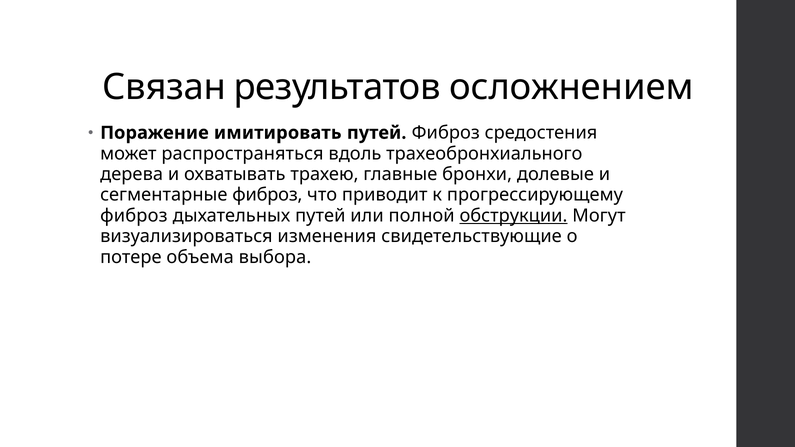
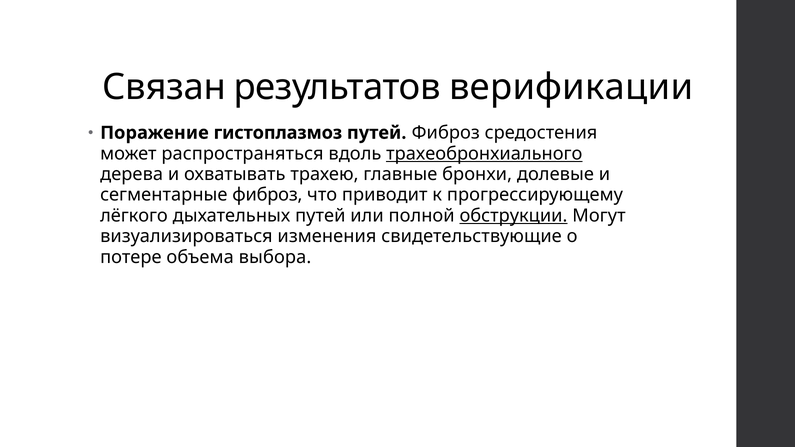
осложнением: осложнением -> верификации
имитировать: имитировать -> гистоплазмоз
трахеобронхиального underline: none -> present
фиброз at (134, 216): фиброз -> лёгкого
